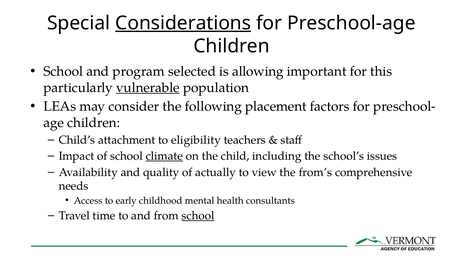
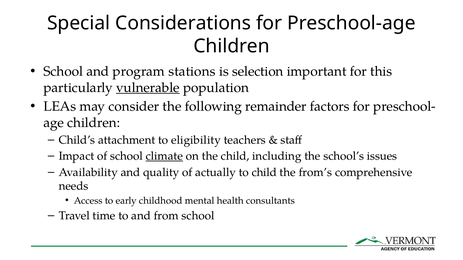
Considerations underline: present -> none
selected: selected -> stations
allowing: allowing -> selection
placement: placement -> remainder
to view: view -> child
school at (198, 216) underline: present -> none
